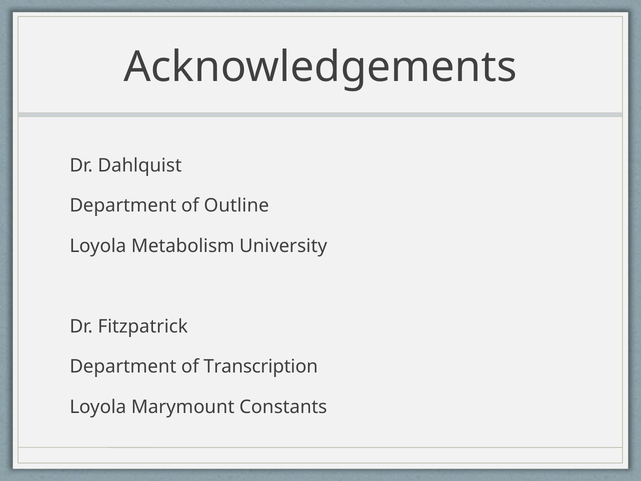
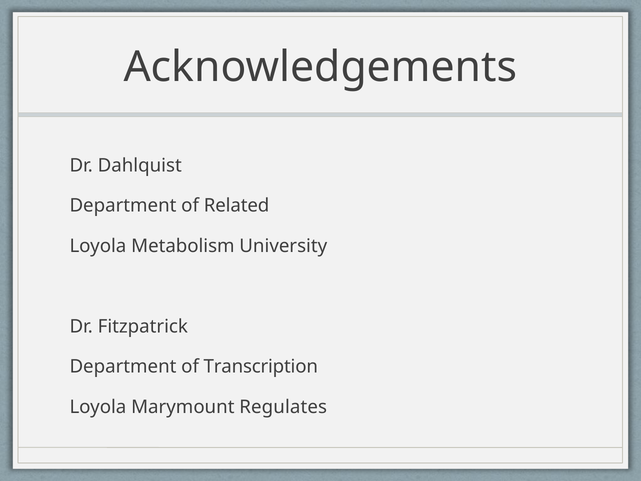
Outline: Outline -> Related
Constants: Constants -> Regulates
